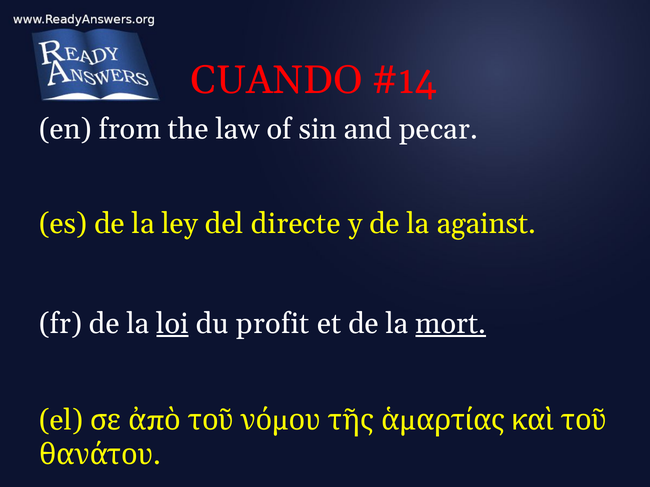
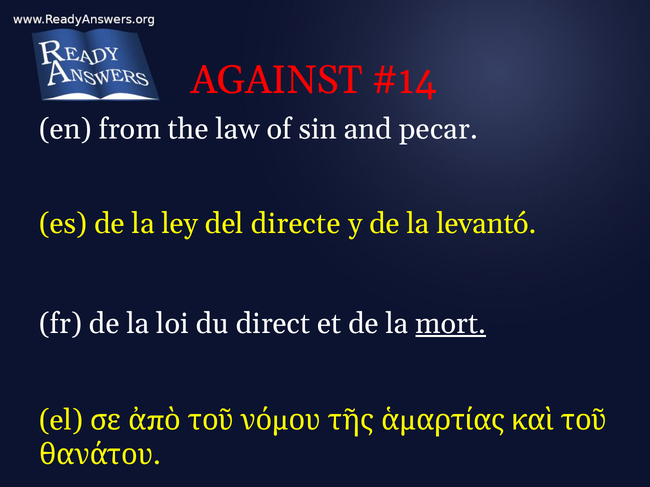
CUANDO: CUANDO -> AGAINST
against: against -> levantó
loi underline: present -> none
profit: profit -> direct
